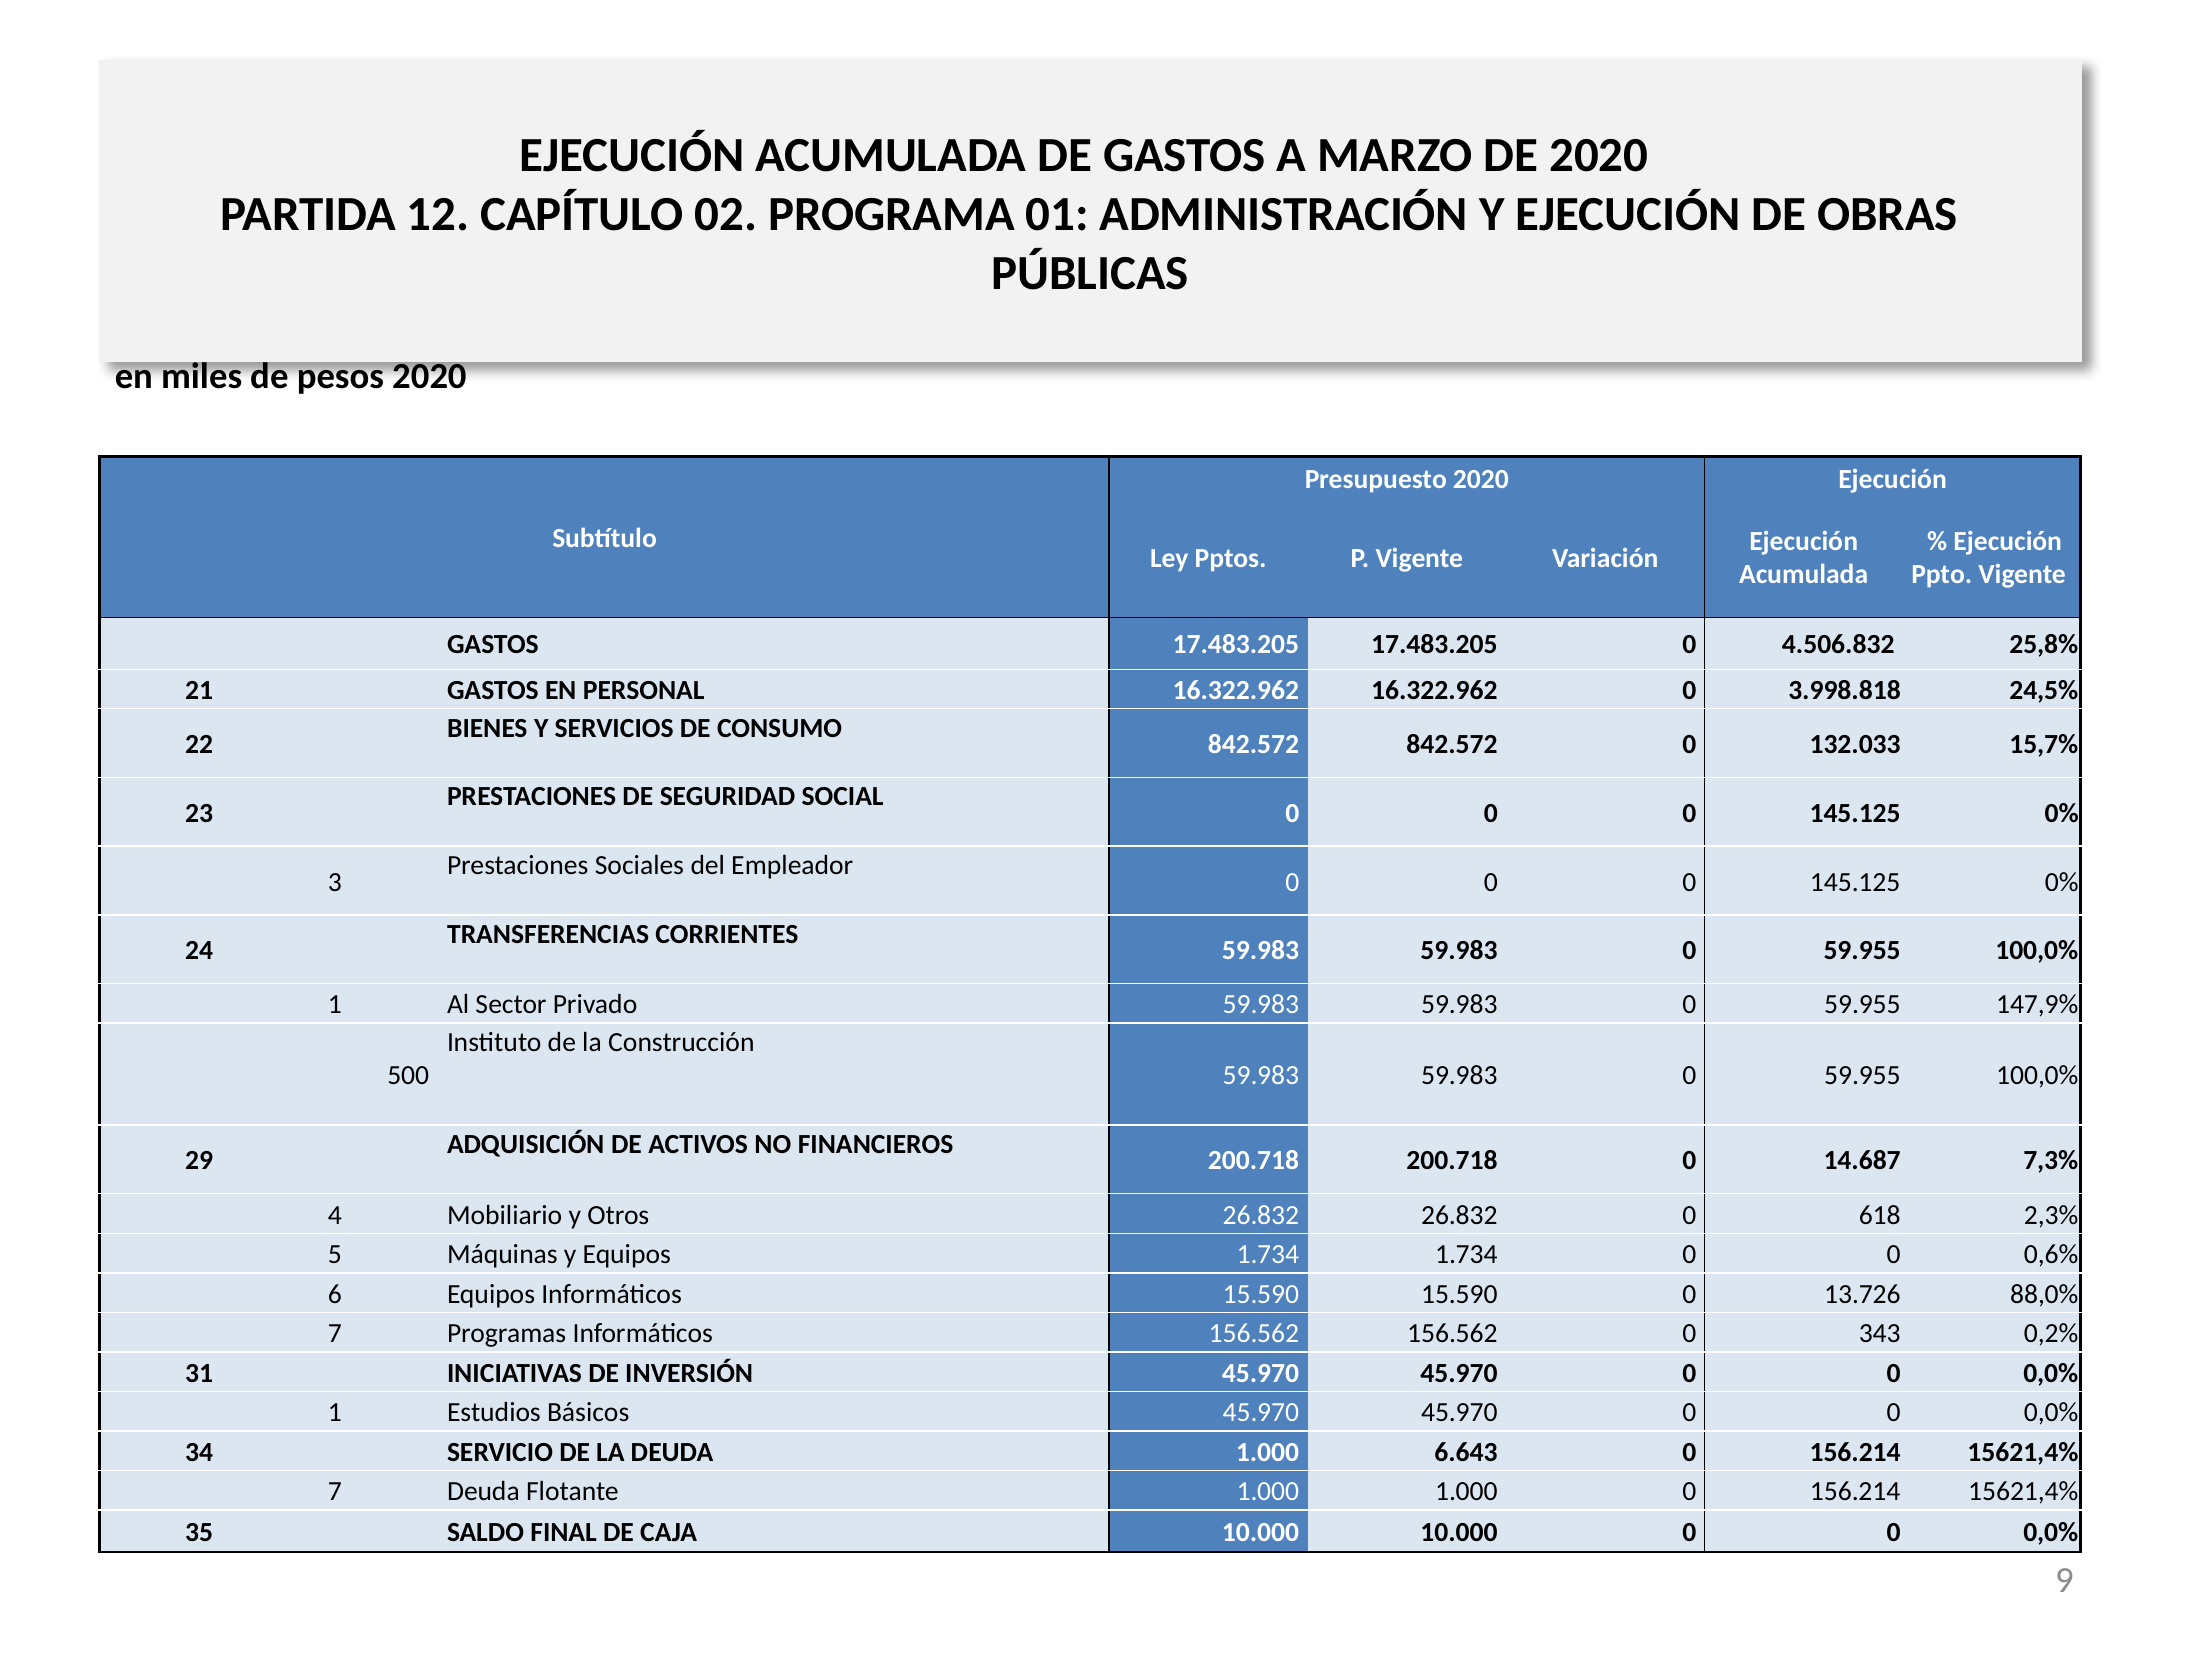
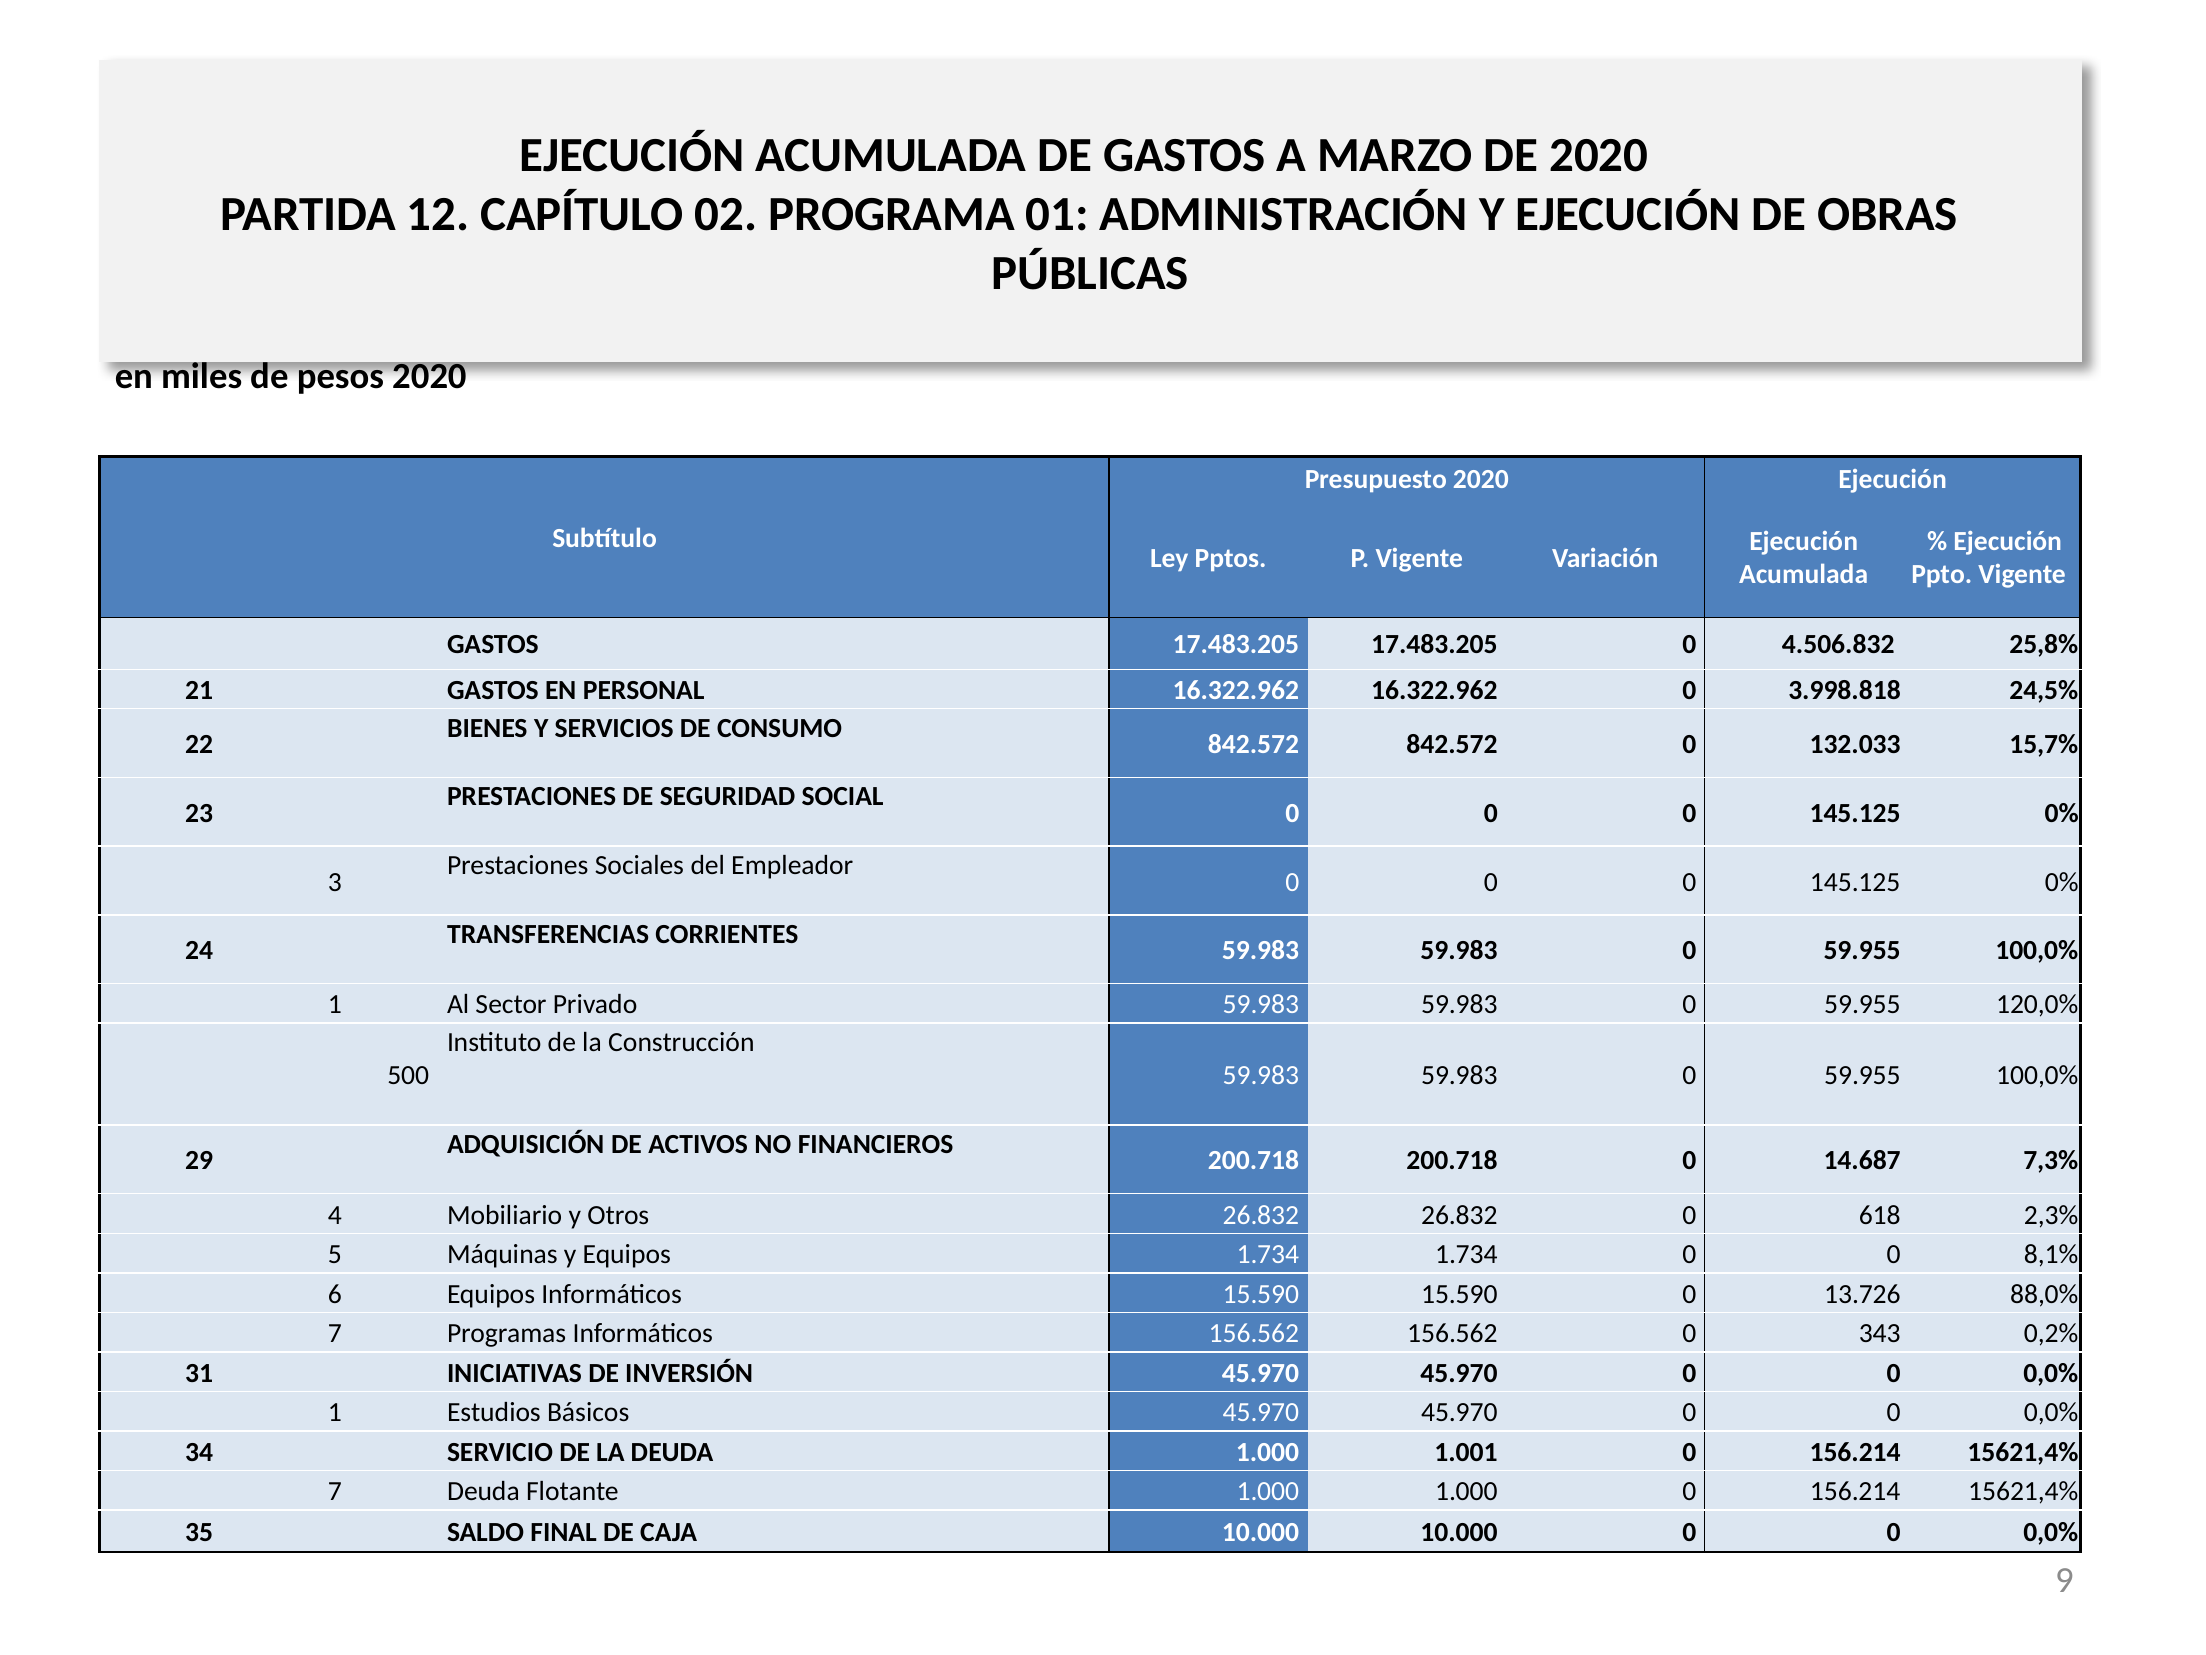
147,9%: 147,9% -> 120,0%
0,6%: 0,6% -> 8,1%
6.643: 6.643 -> 1.001
